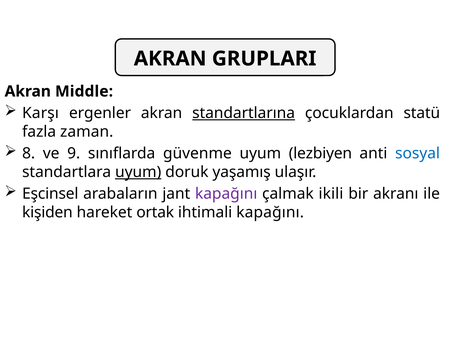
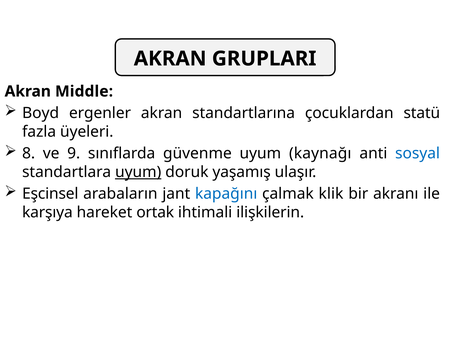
Karşı: Karşı -> Boyd
standartlarına underline: present -> none
zaman: zaman -> üyeleri
lezbiyen: lezbiyen -> kaynağı
kapağını at (226, 194) colour: purple -> blue
ikili: ikili -> klik
kişiden: kişiden -> karşıya
ihtimali kapağını: kapağını -> ilişkilerin
